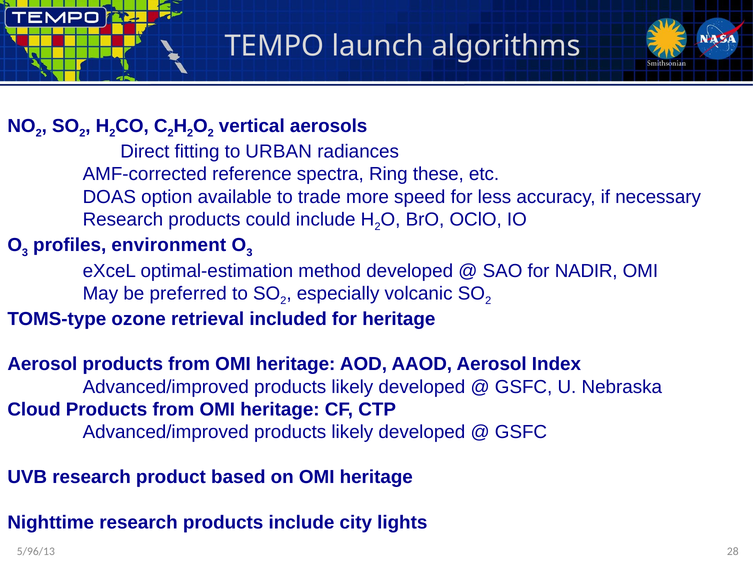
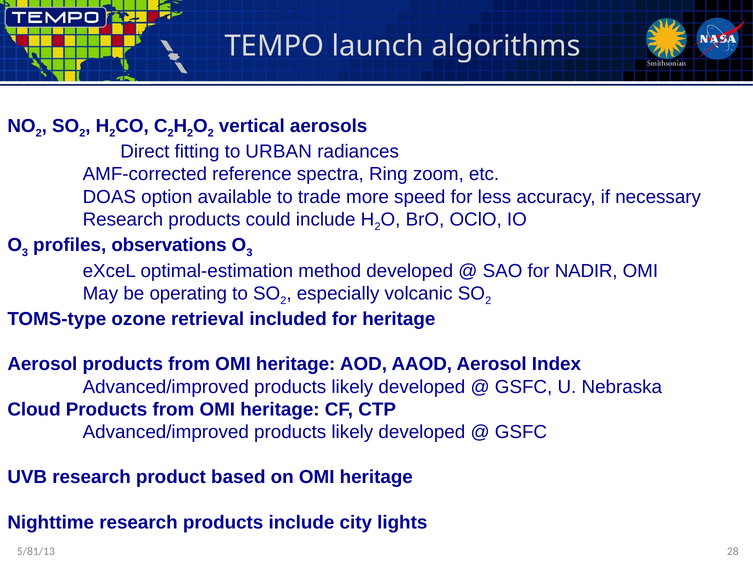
these: these -> zoom
environment: environment -> observations
preferred: preferred -> operating
5/96/13: 5/96/13 -> 5/81/13
